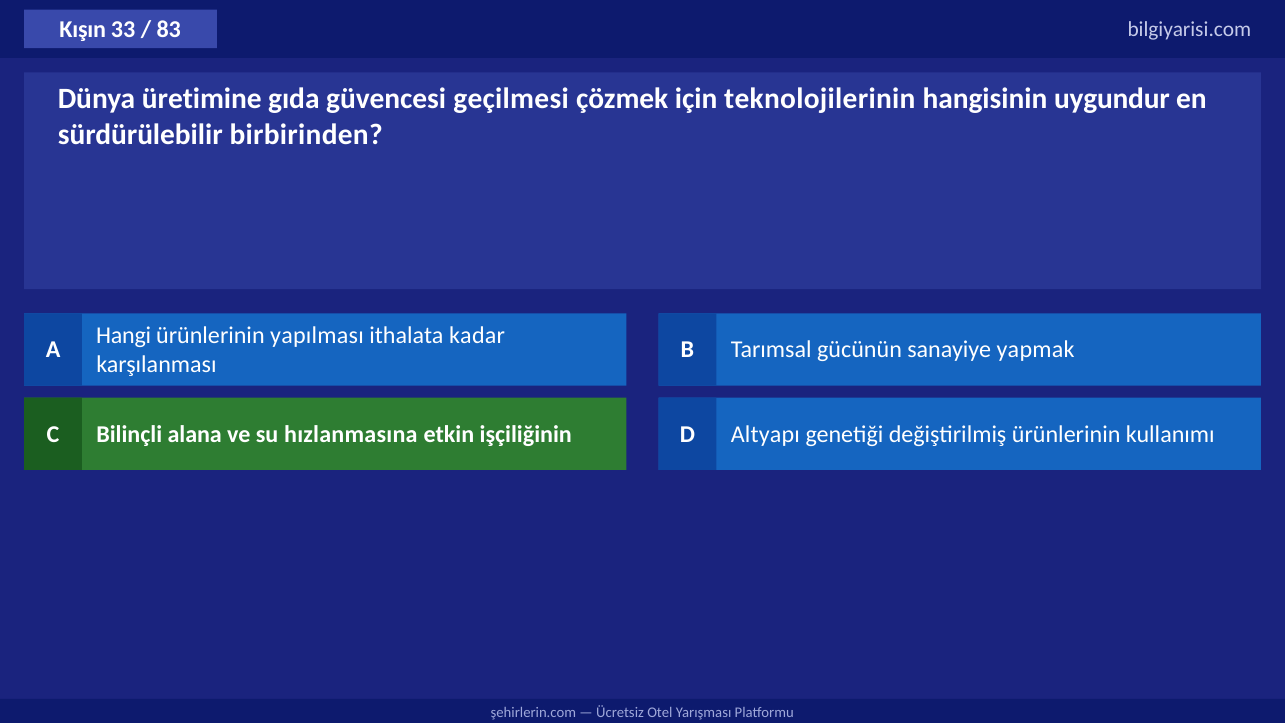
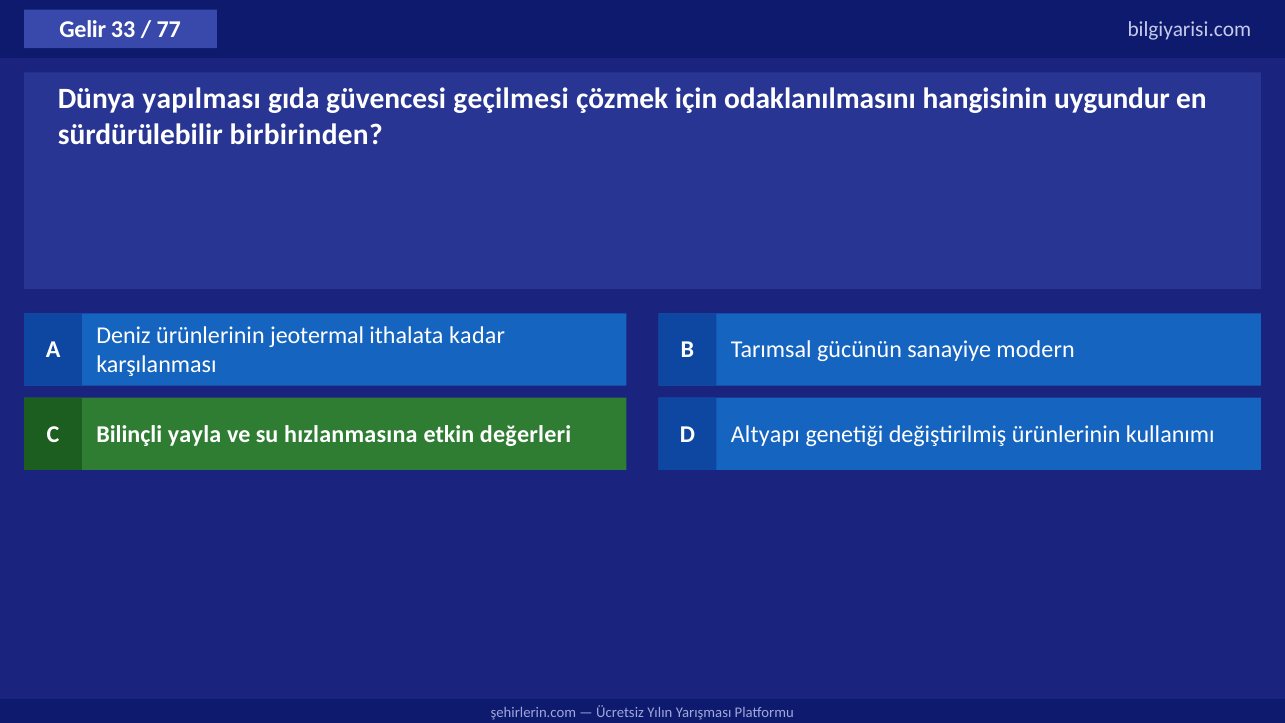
Kışın: Kışın -> Gelir
83: 83 -> 77
üretimine: üretimine -> yapılması
teknolojilerinin: teknolojilerinin -> odaklanılmasını
Hangi: Hangi -> Deniz
yapılması: yapılması -> jeotermal
yapmak: yapmak -> modern
alana: alana -> yayla
işçiliğinin: işçiliğinin -> değerleri
Otel: Otel -> Yılın
